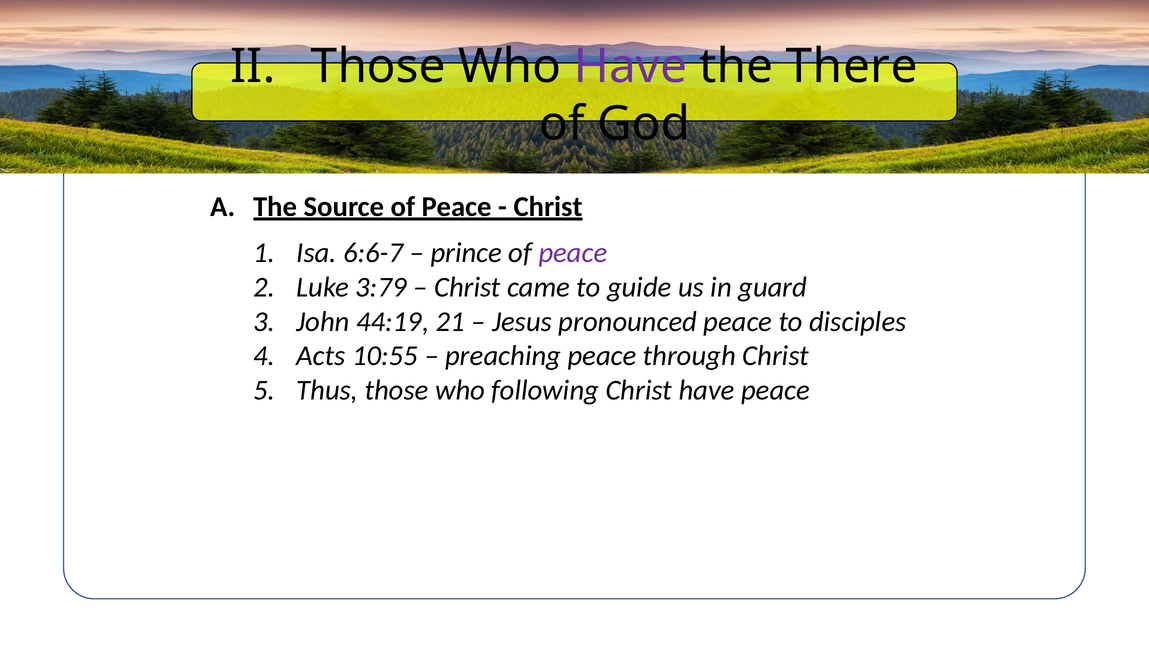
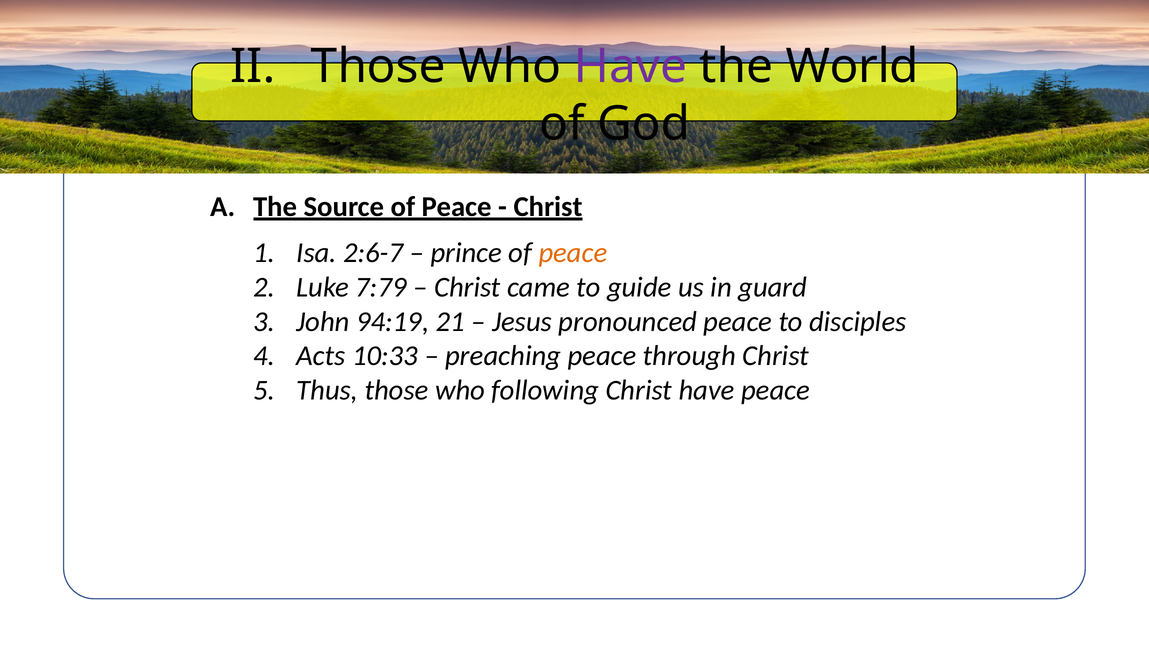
There: There -> World
6:6-7: 6:6-7 -> 2:6-7
peace at (573, 253) colour: purple -> orange
3:79: 3:79 -> 7:79
44:19: 44:19 -> 94:19
10:55: 10:55 -> 10:33
